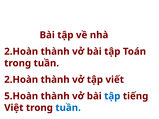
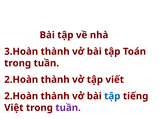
2.Hoàn at (21, 52): 2.Hoàn -> 3.Hoàn
5.Hoàn at (21, 96): 5.Hoàn -> 2.Hoàn
tuần at (68, 108) colour: blue -> purple
